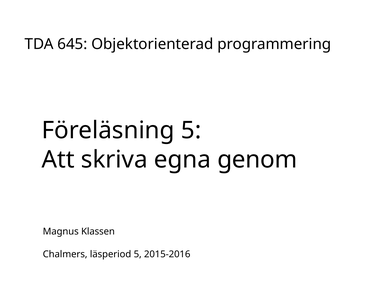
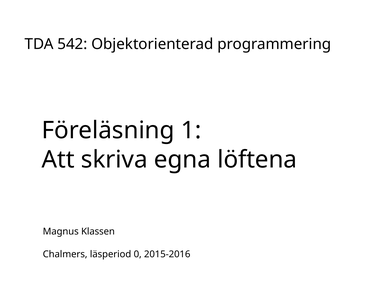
645: 645 -> 542
Föreläsning 5: 5 -> 1
genom: genom -> löftena
läsperiod 5: 5 -> 0
